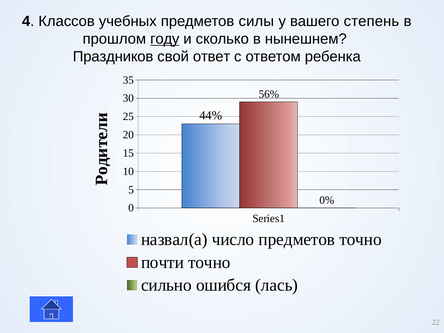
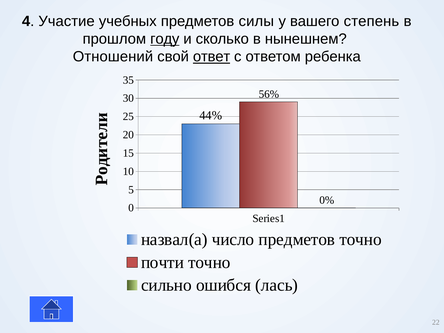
Классов: Классов -> Участие
Праздников: Праздников -> Отношений
ответ underline: none -> present
